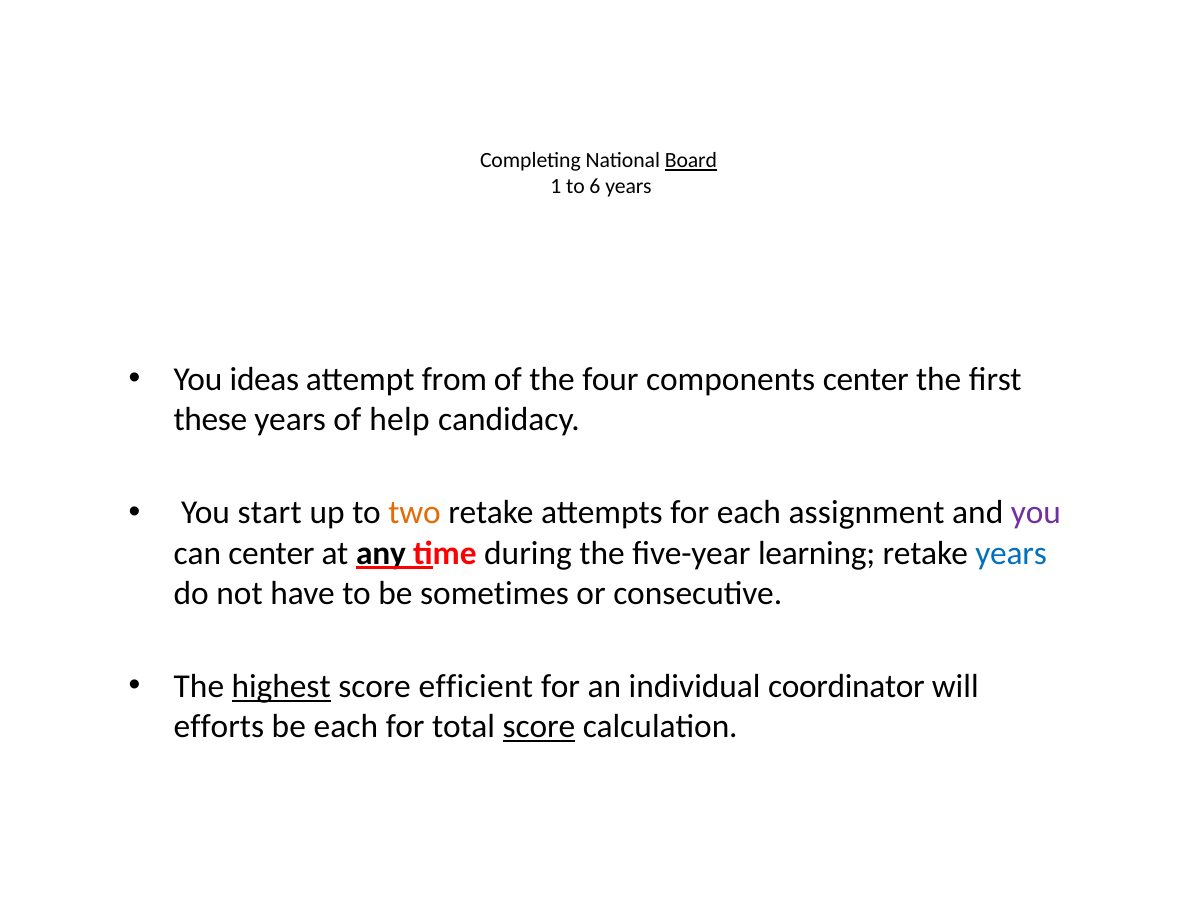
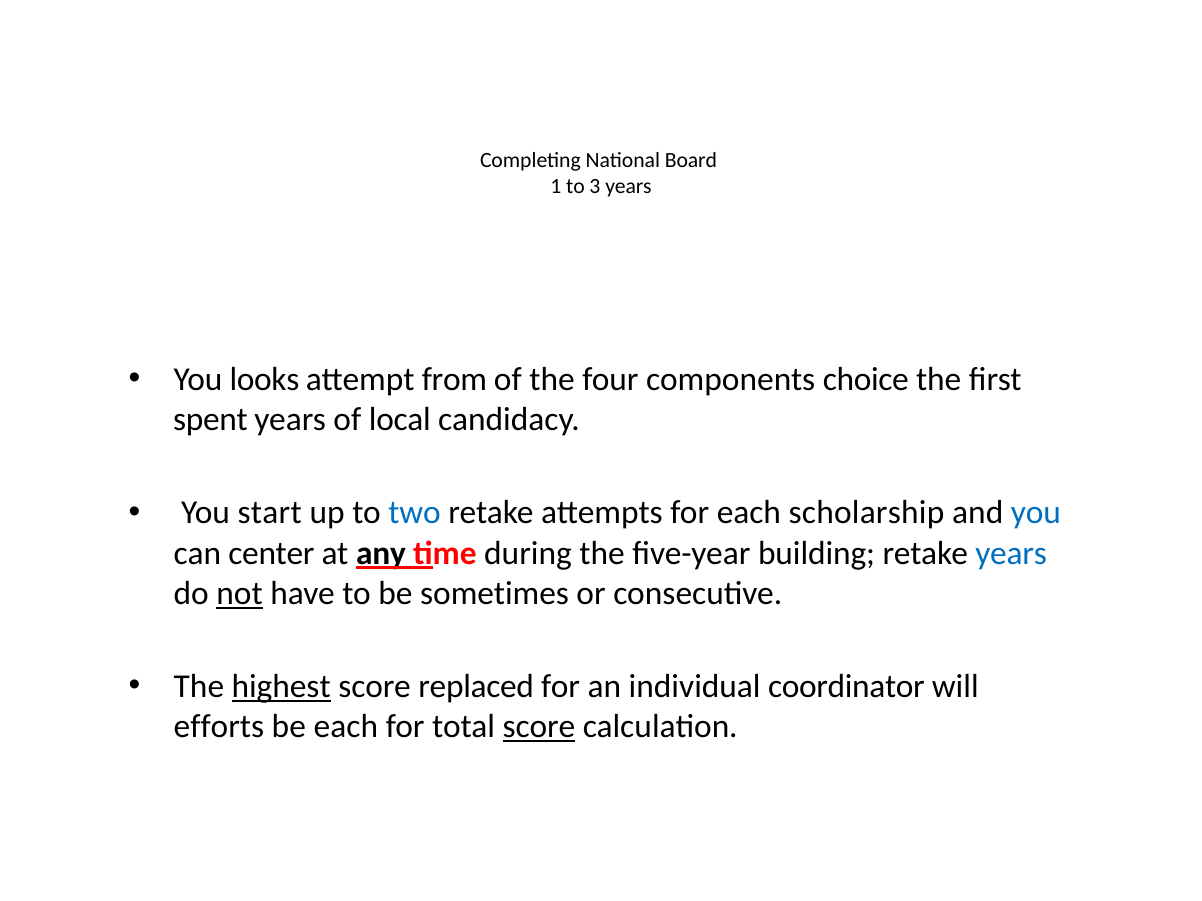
Board underline: present -> none
6: 6 -> 3
ideas: ideas -> looks
components center: center -> choice
these: these -> spent
help: help -> local
two colour: orange -> blue
assignment: assignment -> scholarship
you at (1036, 513) colour: purple -> blue
learning: learning -> building
not underline: none -> present
efficient: efficient -> replaced
